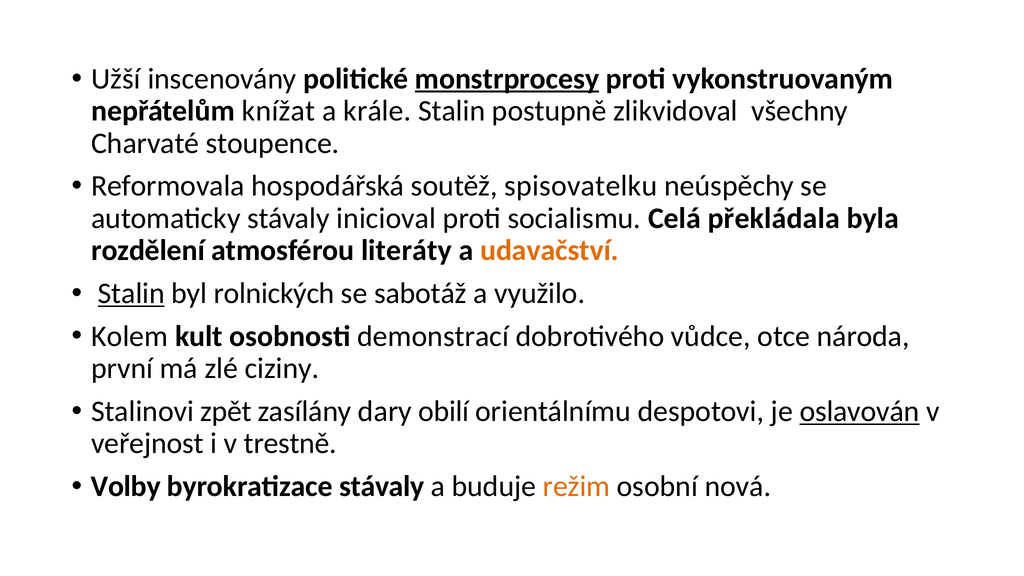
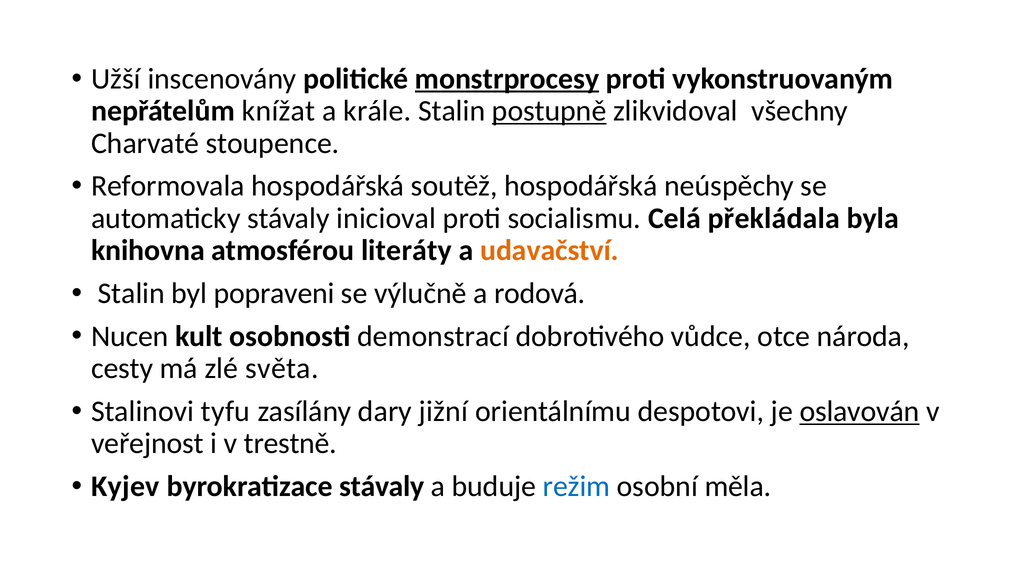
postupně underline: none -> present
soutěž spisovatelku: spisovatelku -> hospodářská
rozdělení: rozdělení -> knihovna
Stalin at (131, 293) underline: present -> none
rolnických: rolnických -> popraveni
sabotáž: sabotáž -> výlučně
využilo: využilo -> rodová
Kolem: Kolem -> Nucen
první: první -> cesty
ciziny: ciziny -> světa
zpět: zpět -> tyfu
obilí: obilí -> jižní
Volby: Volby -> Kyjev
režim colour: orange -> blue
nová: nová -> měla
